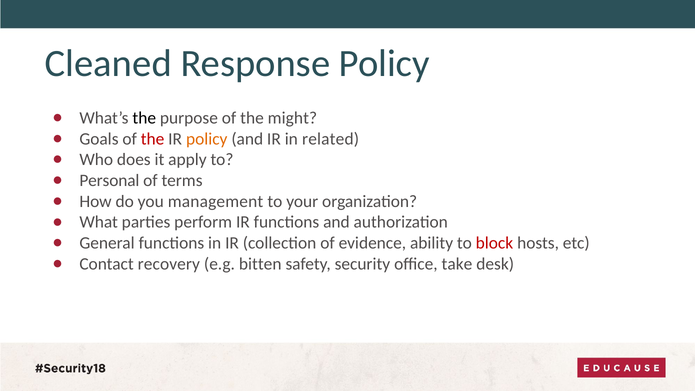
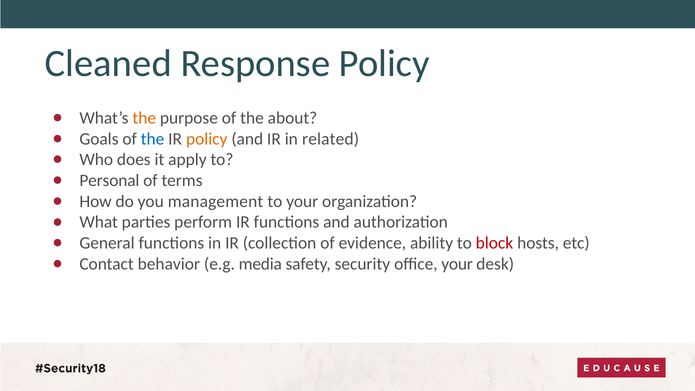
the at (144, 118) colour: black -> orange
might: might -> about
the at (153, 139) colour: red -> blue
recovery: recovery -> behavior
bitten: bitten -> media
office take: take -> your
